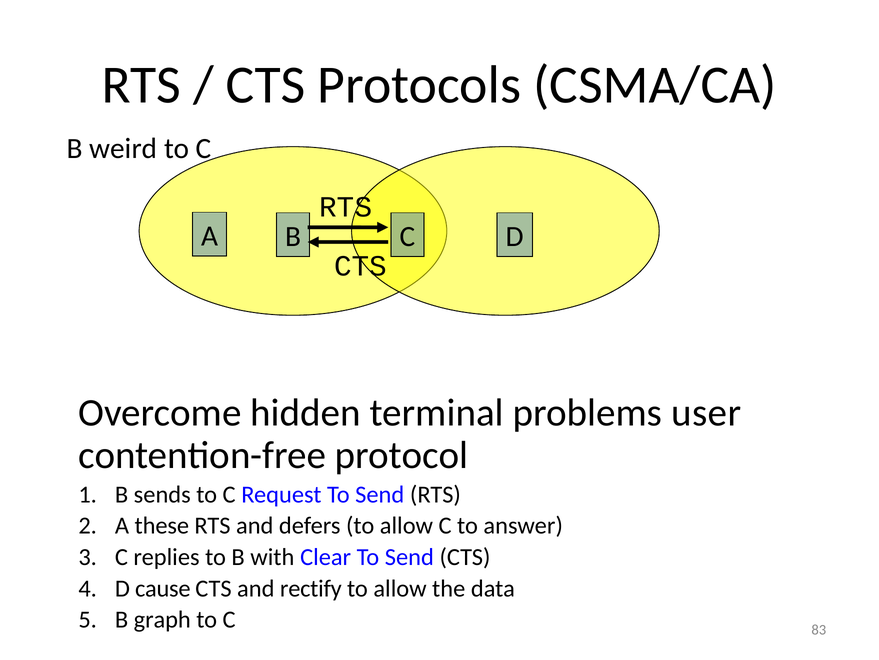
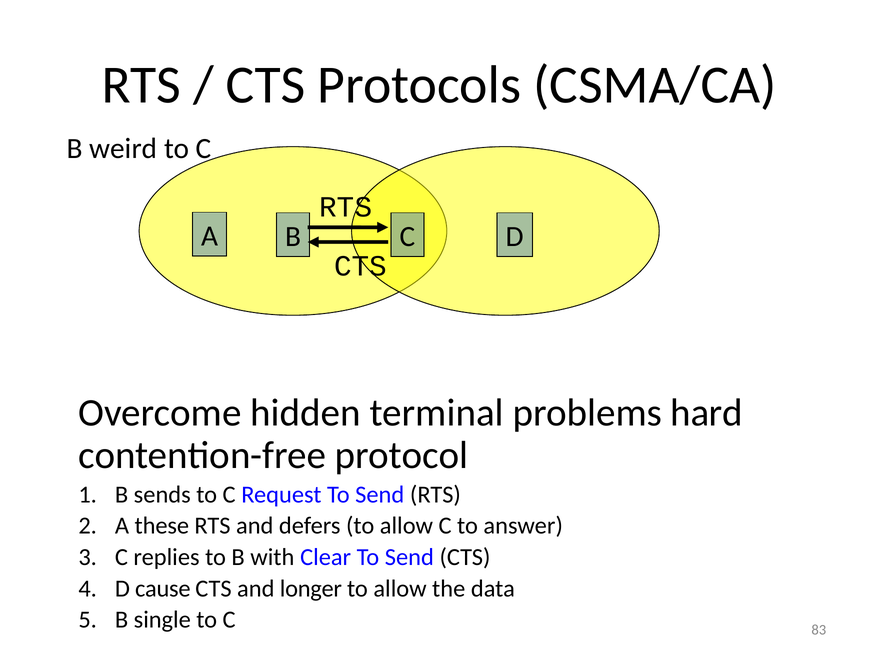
user: user -> hard
rectify: rectify -> longer
graph: graph -> single
